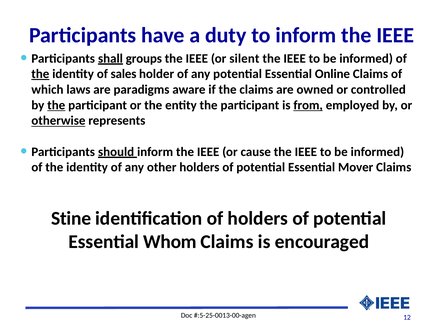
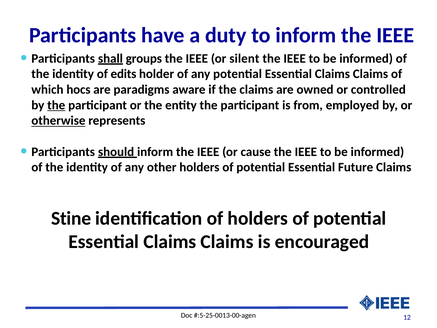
the at (40, 74) underline: present -> none
sales: sales -> edits
any potential Essential Online: Online -> Claims
laws: laws -> hocs
from underline: present -> none
Mover: Mover -> Future
Whom at (170, 242): Whom -> Claims
